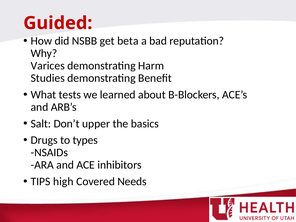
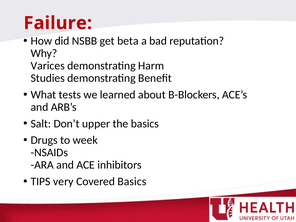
Guided: Guided -> Failure
types: types -> week
high: high -> very
Covered Needs: Needs -> Basics
